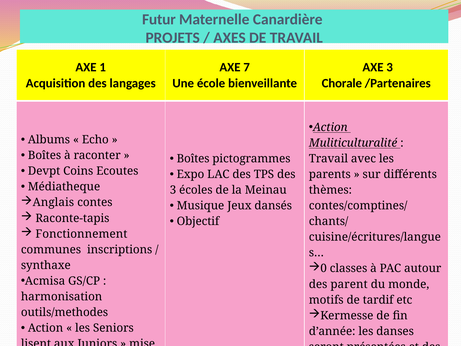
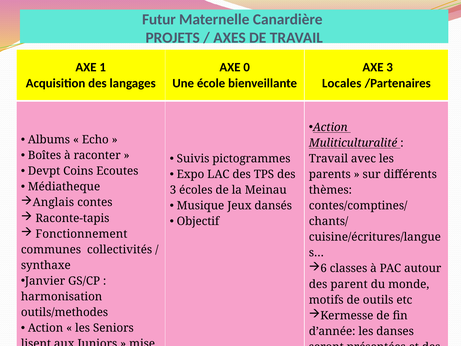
7: 7 -> 0
Chorale: Chorale -> Locales
Boîtes at (193, 159): Boîtes -> Suivis
inscriptions: inscriptions -> collectivités
0: 0 -> 6
Acmisa at (45, 281): Acmisa -> Janvier
tardif: tardif -> outils
